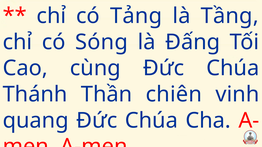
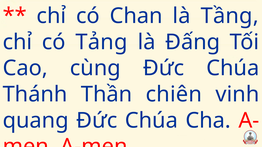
Tảng: Tảng -> Chan
Sóng: Sóng -> Tảng
